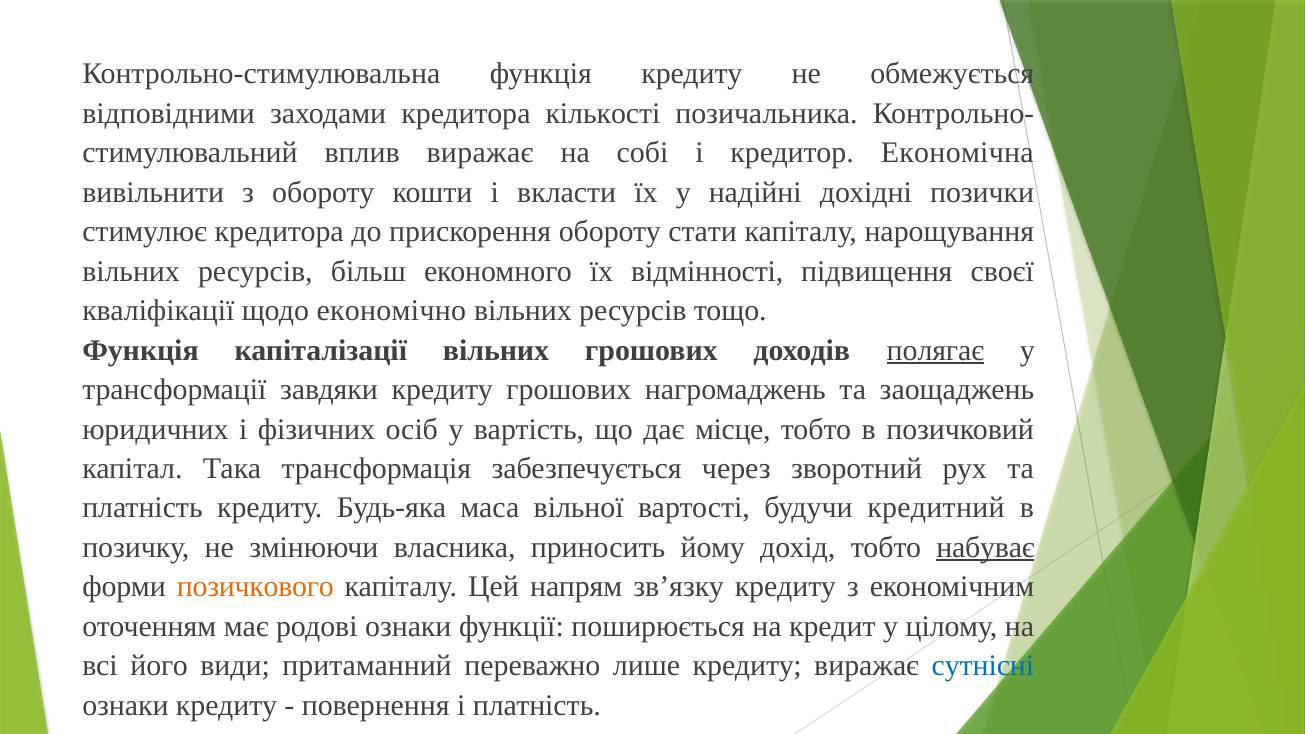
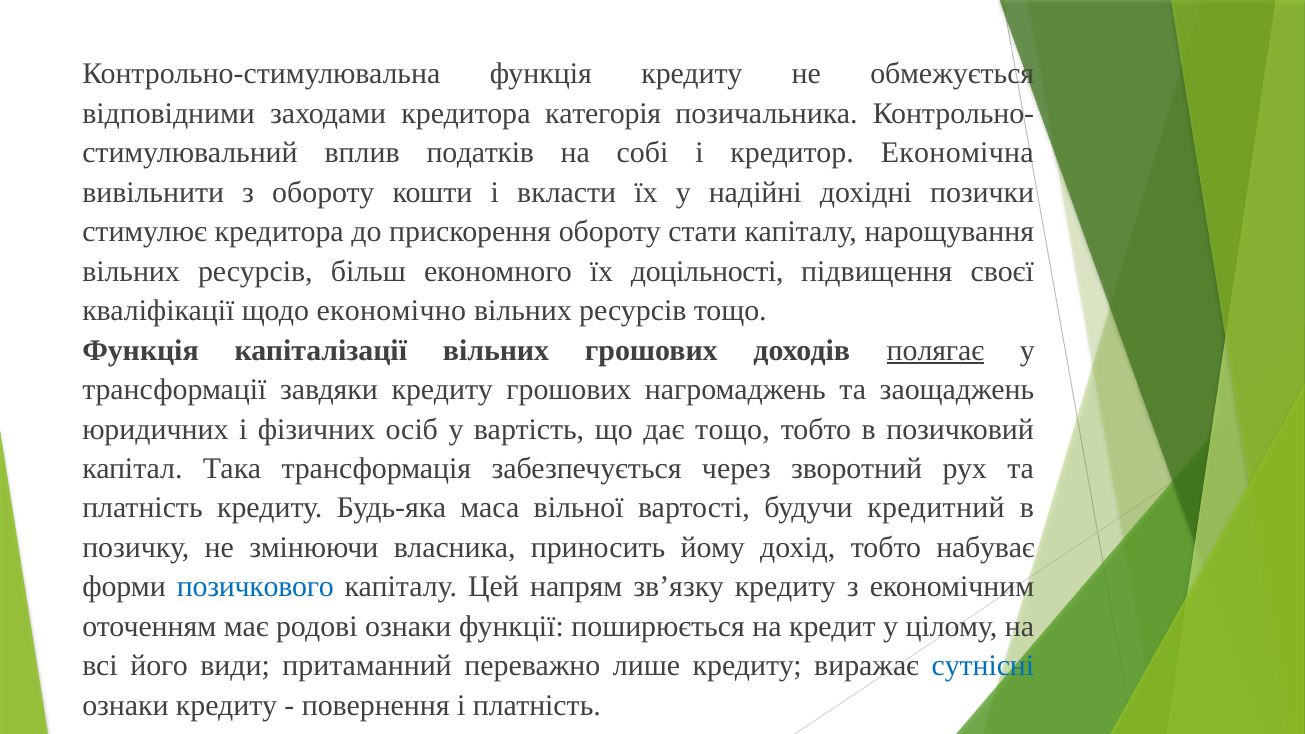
кількості: кількості -> категорія
вплив виражає: виражає -> податків
відмінності: відмінності -> доцільності
дає місце: місце -> тощо
набуває underline: present -> none
позичкового colour: orange -> blue
